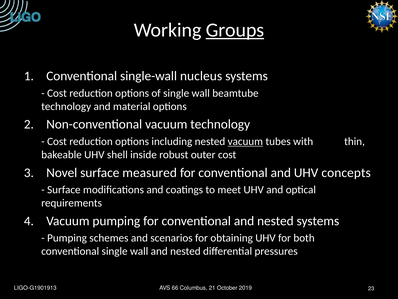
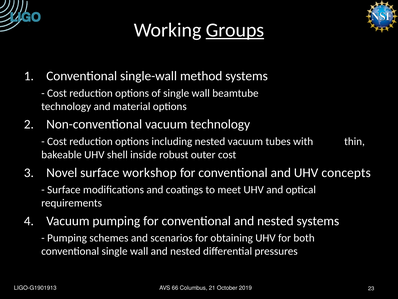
nucleus: nucleus -> method
vacuum at (245, 141) underline: present -> none
measured: measured -> workshop
